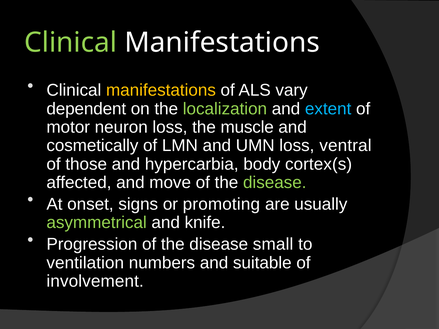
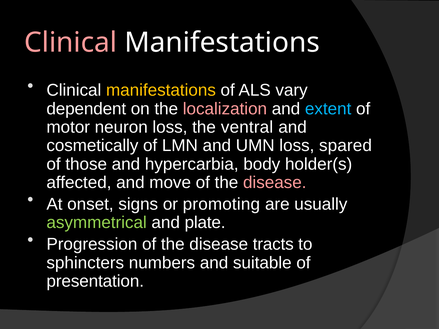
Clinical at (71, 43) colour: light green -> pink
localization colour: light green -> pink
muscle: muscle -> ventral
ventral: ventral -> spared
cortex(s: cortex(s -> holder(s
disease at (275, 183) colour: light green -> pink
knife: knife -> plate
small: small -> tracts
ventilation: ventilation -> sphincters
involvement: involvement -> presentation
